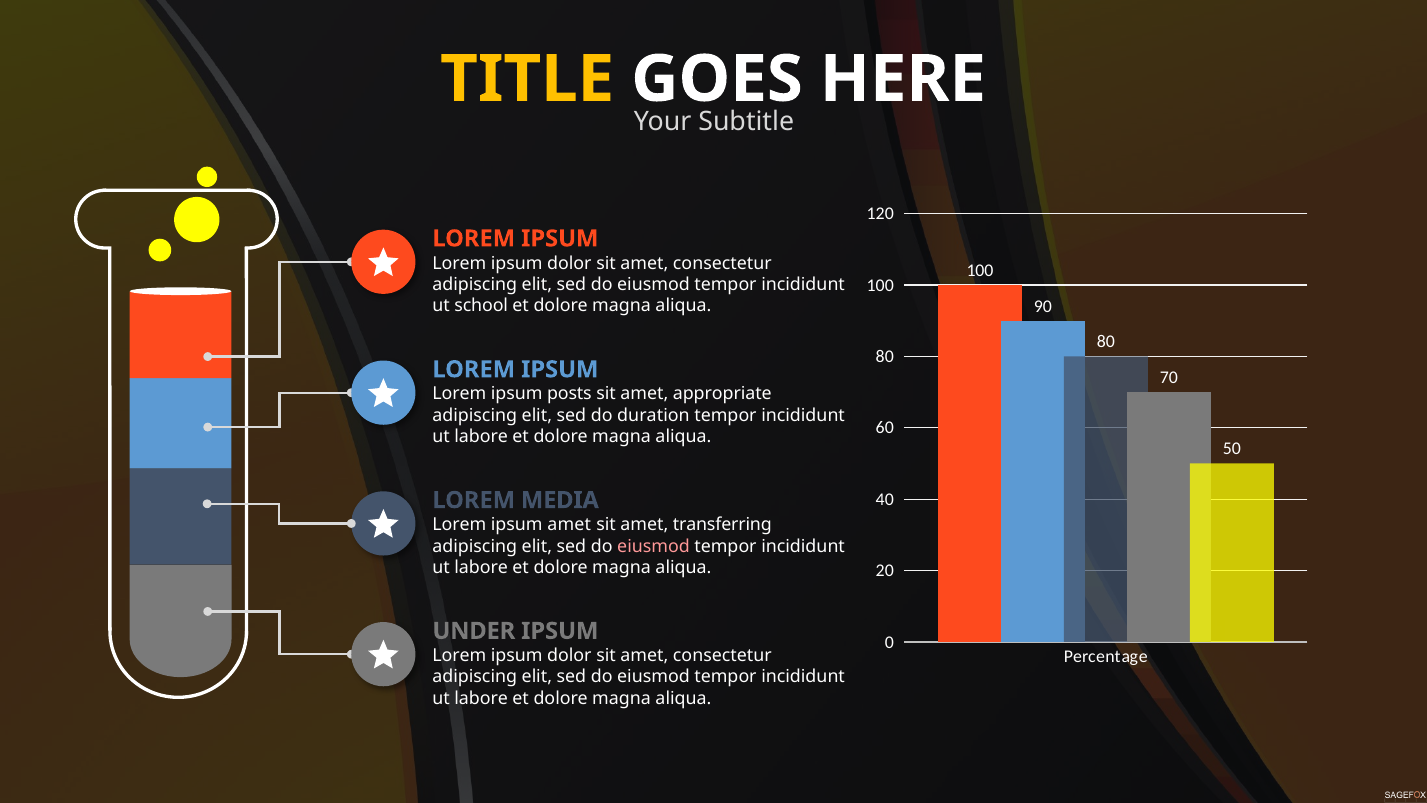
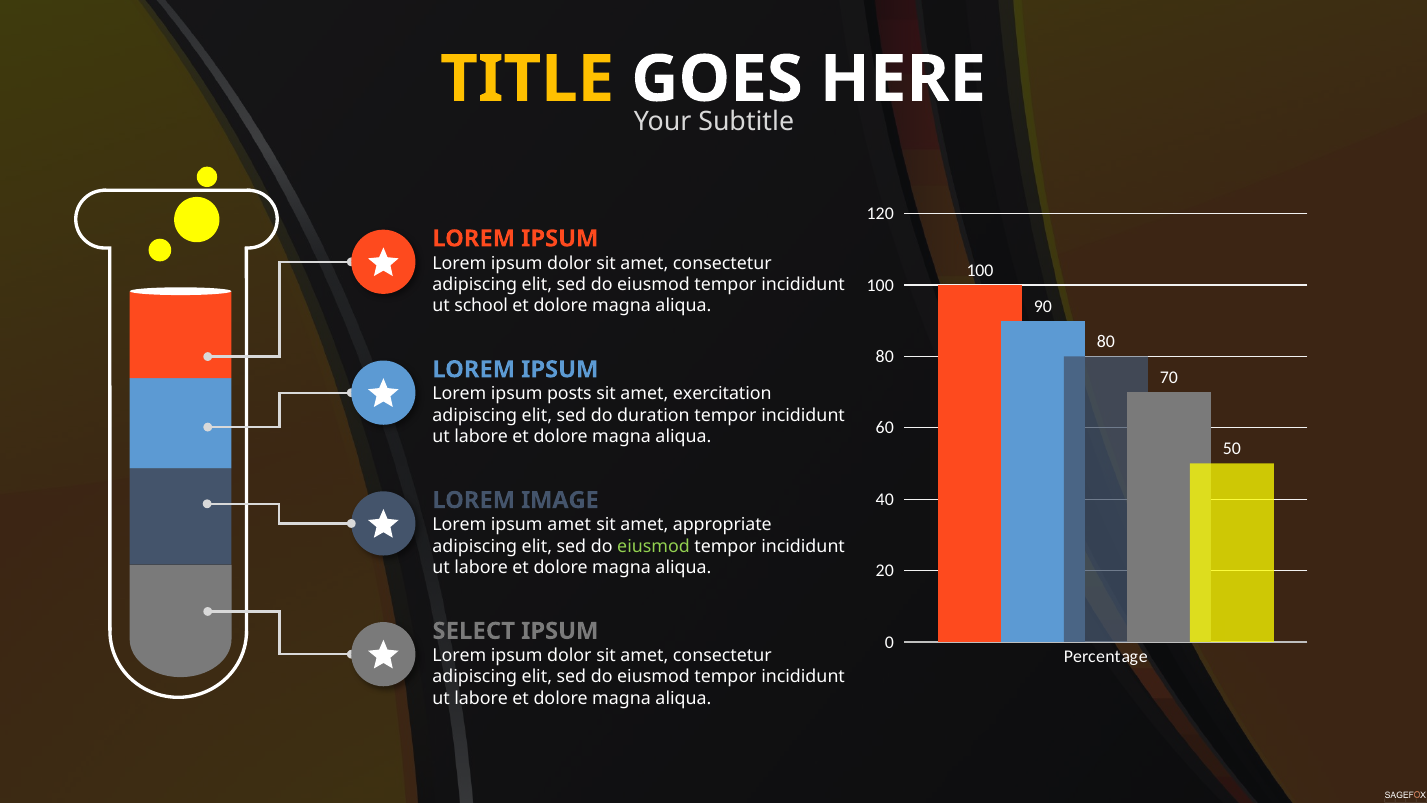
appropriate: appropriate -> exercitation
MEDIA: MEDIA -> IMAGE
transferring: transferring -> appropriate
eiusmod at (654, 546) colour: pink -> light green
UNDER: UNDER -> SELECT
